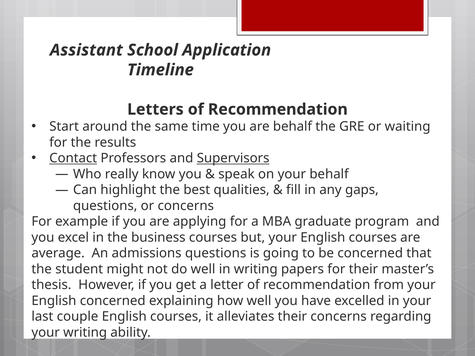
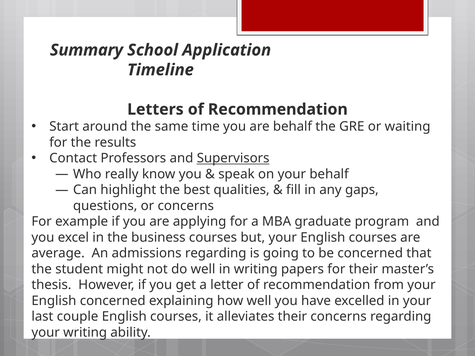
Assistant: Assistant -> Summary
Contact underline: present -> none
admissions questions: questions -> regarding
